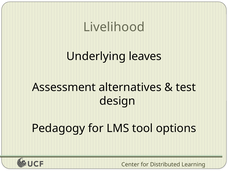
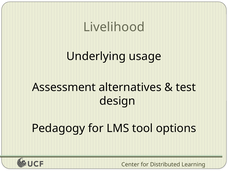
leaves: leaves -> usage
